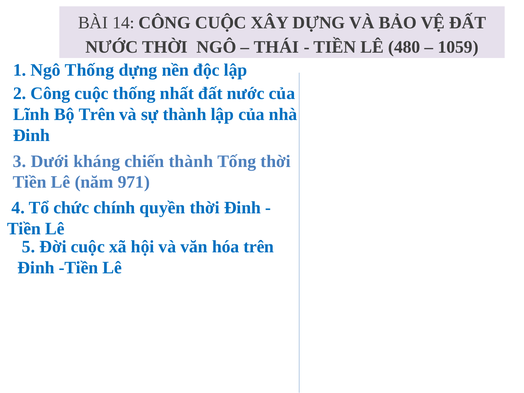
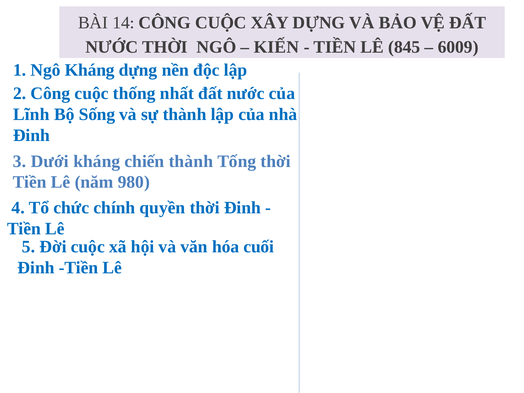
THÁI: THÁI -> KIẾN
480: 480 -> 845
1059: 1059 -> 6009
Ngô Thống: Thống -> Kháng
Bộ Trên: Trên -> Sống
971: 971 -> 980
hóa trên: trên -> cuối
